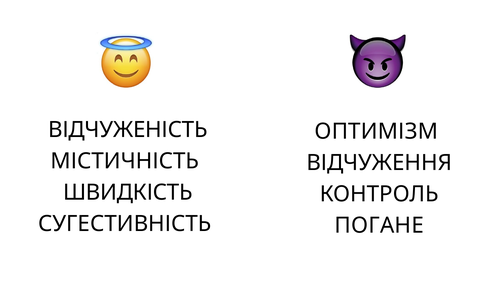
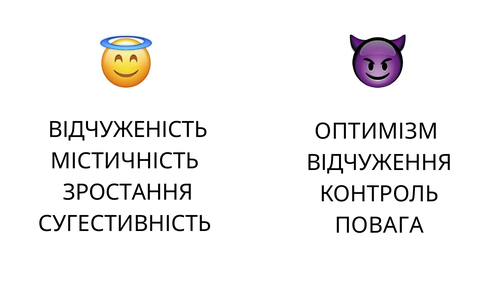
ШВИДКІСТЬ: ШВИДКІСТЬ -> ЗРОСТАННЯ
ПОГАНЕ: ПОГАНЕ -> ПОВАГА
